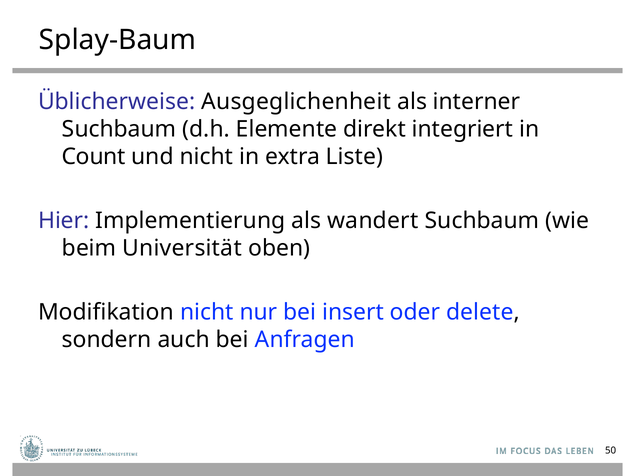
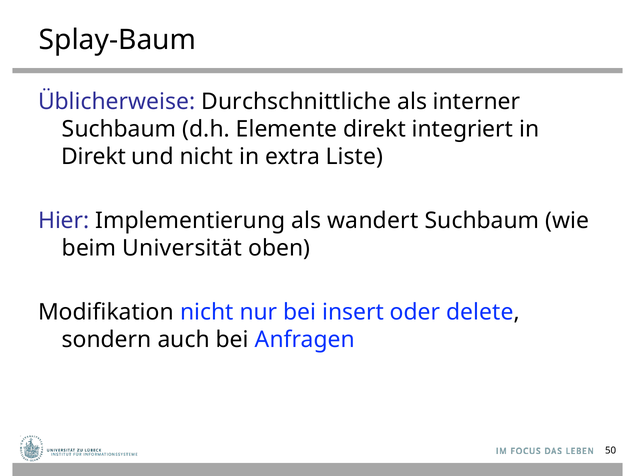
Ausgeglichenheit: Ausgeglichenheit -> Durchschnittliche
Count at (94, 157): Count -> Direkt
